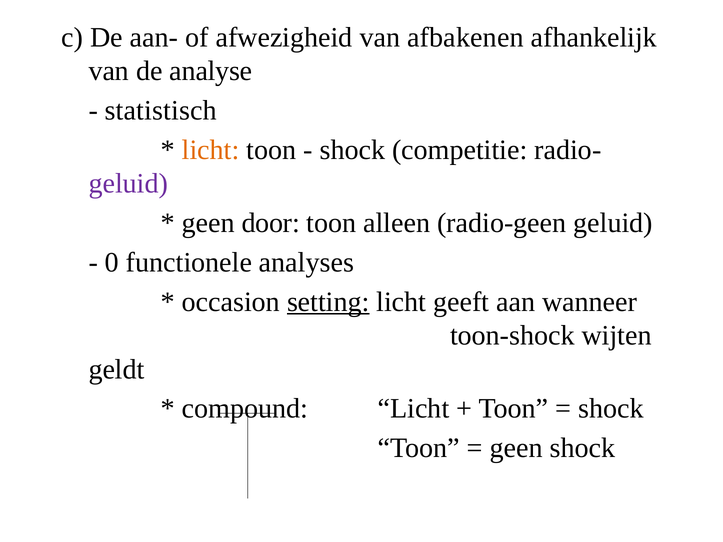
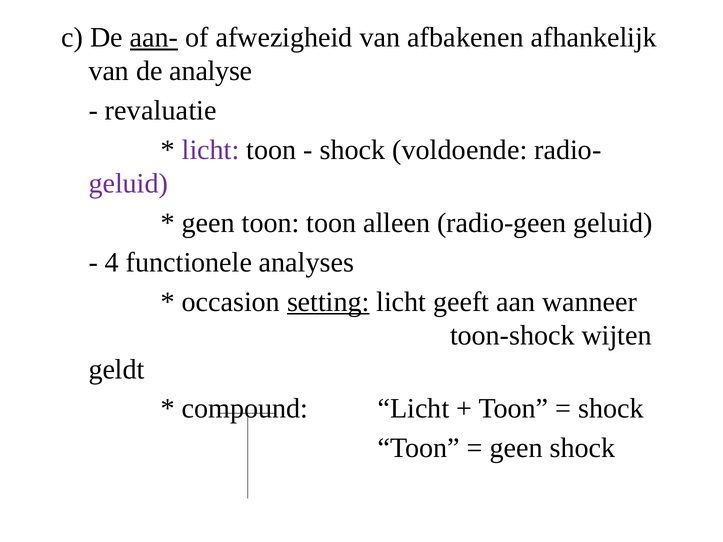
aan- underline: none -> present
statistisch: statistisch -> revaluatie
licht at (211, 150) colour: orange -> purple
competitie: competitie -> voldoende
geen door: door -> toon
0: 0 -> 4
